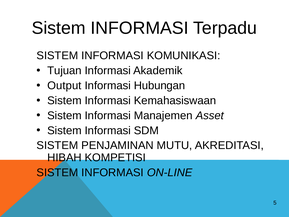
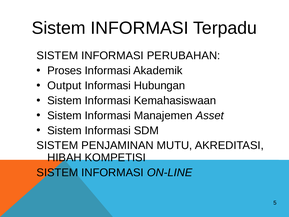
KOMUNIKASI: KOMUNIKASI -> PERUBAHAN
Tujuan: Tujuan -> Proses
